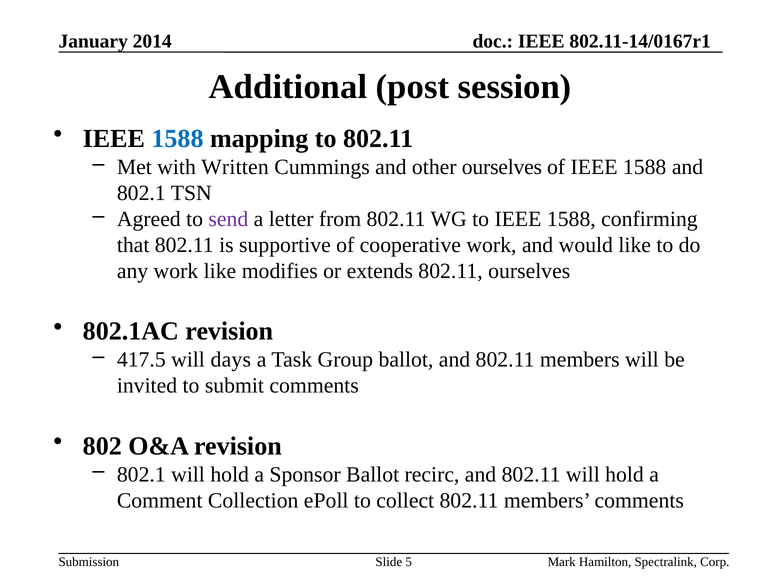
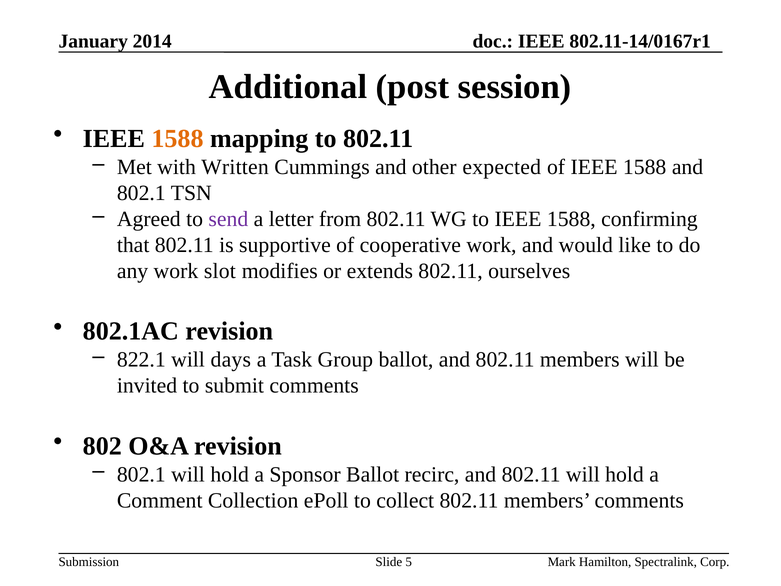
1588 at (177, 139) colour: blue -> orange
other ourselves: ourselves -> expected
work like: like -> slot
417.5: 417.5 -> 822.1
